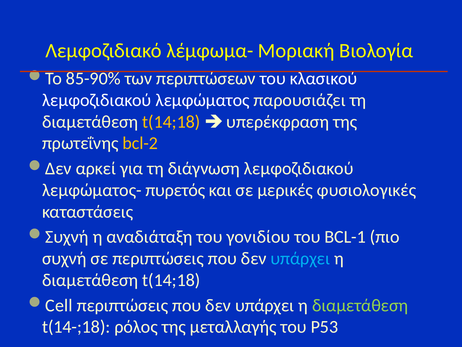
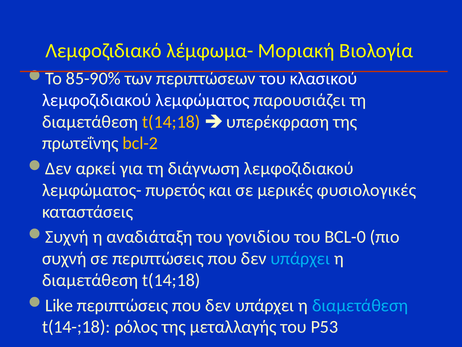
BCL-1: BCL-1 -> BCL-0
Cell: Cell -> Like
διαμετάθεση at (360, 305) colour: light green -> light blue
